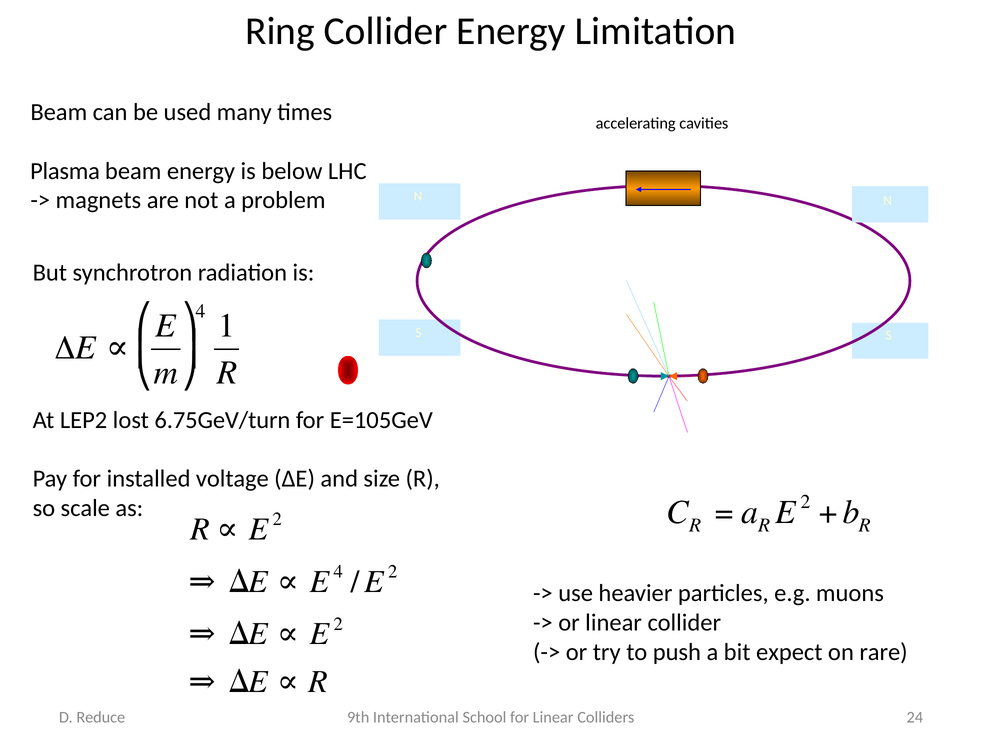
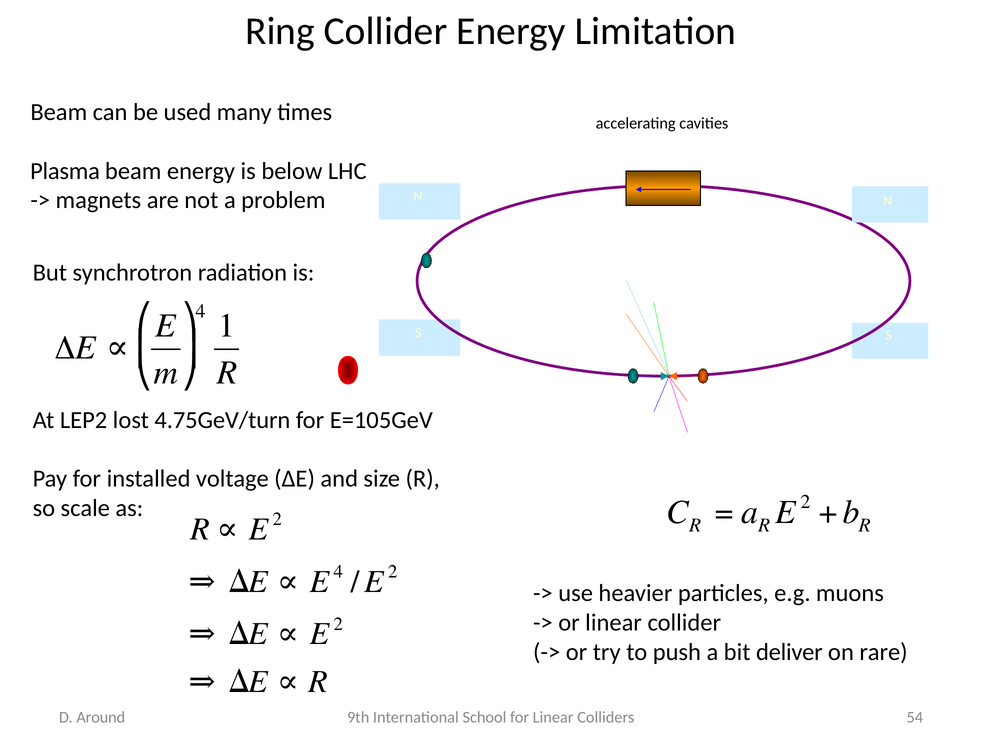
6.75GeV/turn: 6.75GeV/turn -> 4.75GeV/turn
expect: expect -> deliver
24: 24 -> 54
Reduce: Reduce -> Around
